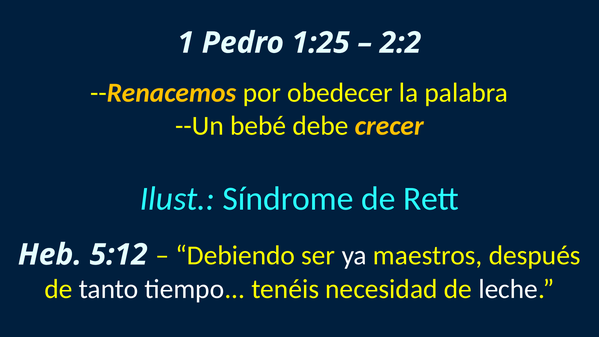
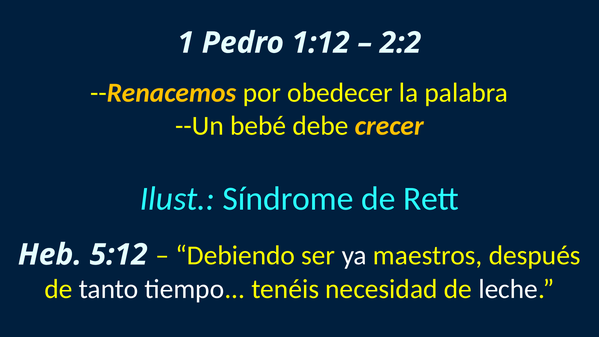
1:25: 1:25 -> 1:12
